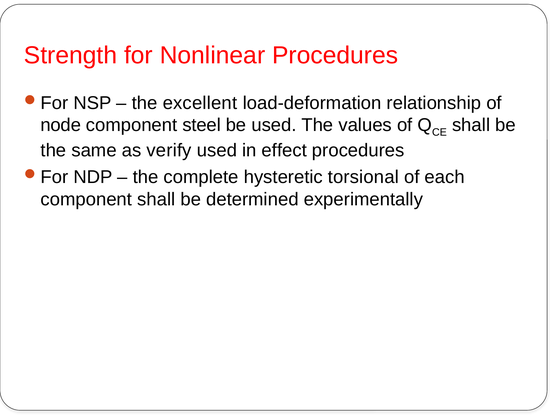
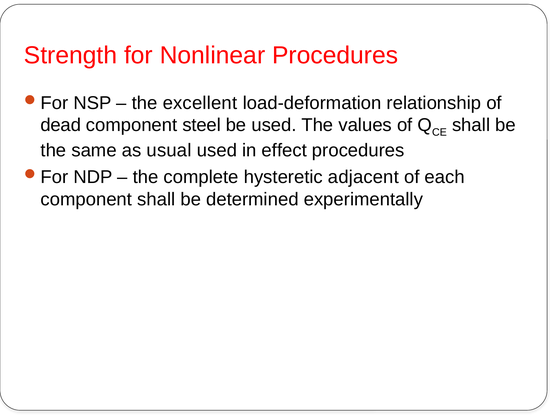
node: node -> dead
verify: verify -> usual
torsional: torsional -> adjacent
